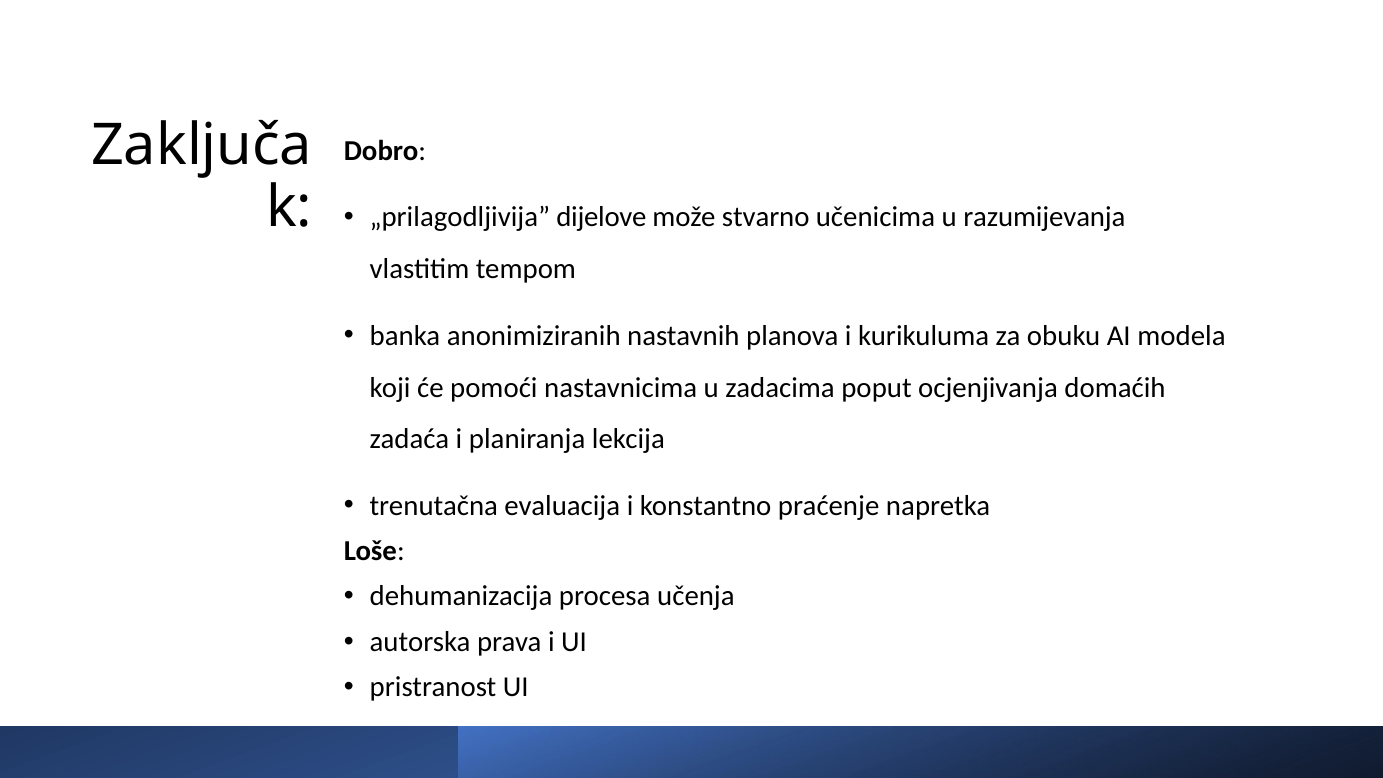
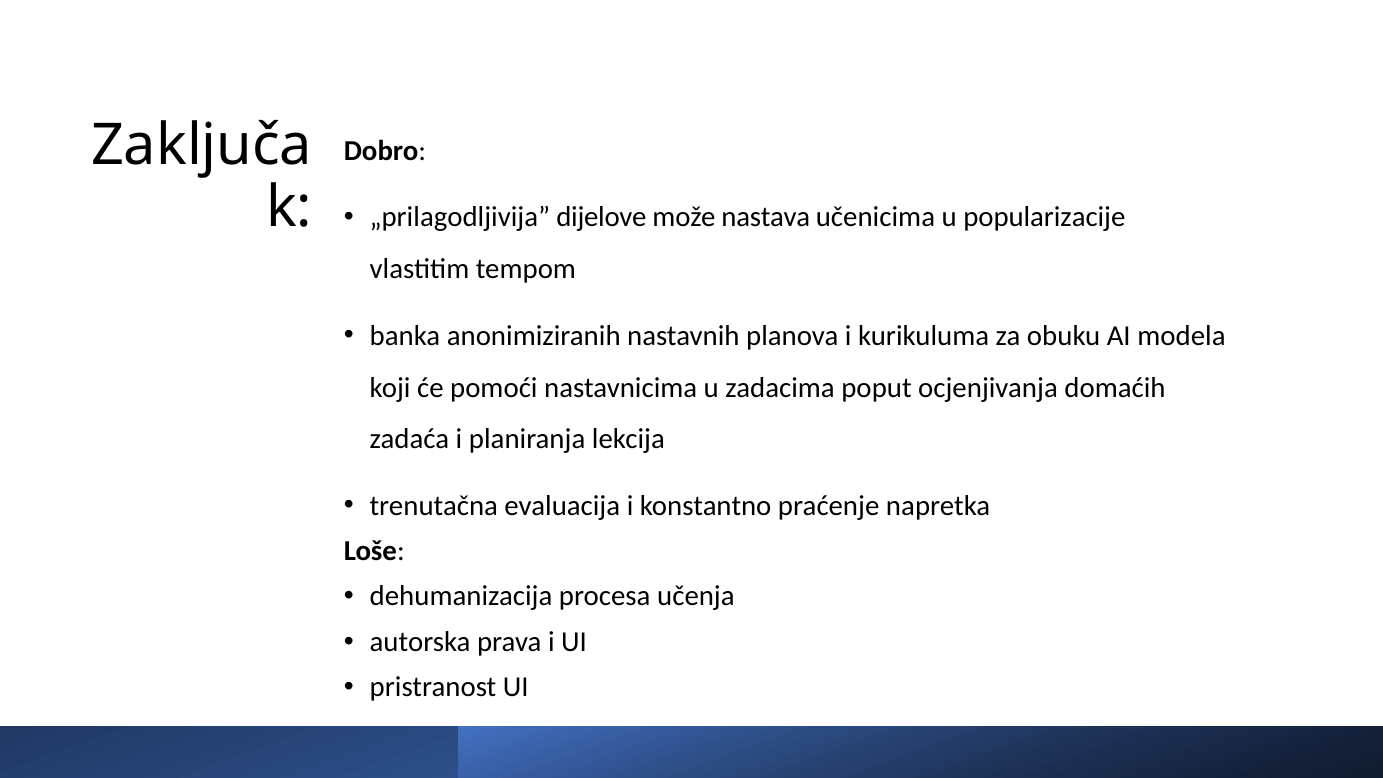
stvarno: stvarno -> nastava
razumijevanja: razumijevanja -> popularizacije
